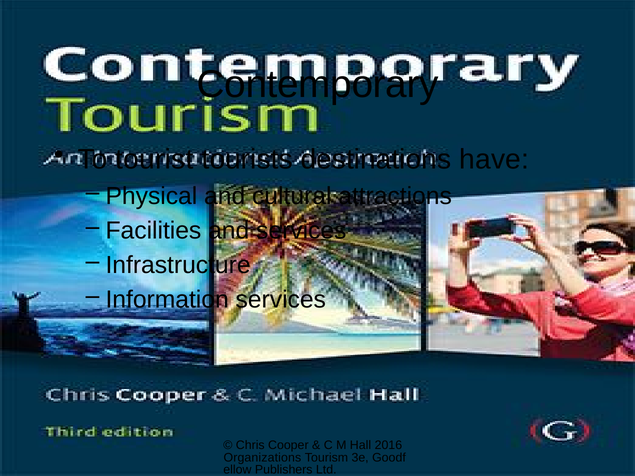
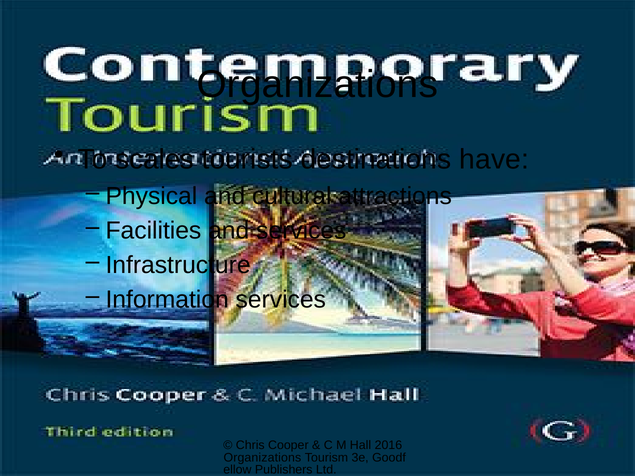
Contemporary at (318, 85): Contemporary -> Organizations
tourist: tourist -> scales
